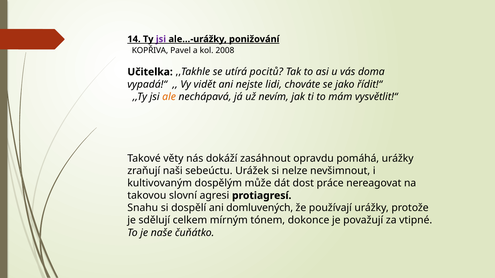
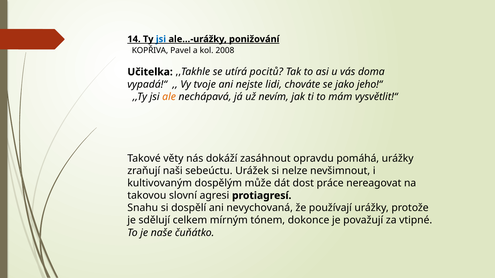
jsi at (161, 39) colour: purple -> blue
vidět: vidět -> tvoje
řídit!“: řídit!“ -> jeho!“
domluvených: domluvených -> nevychovaná
